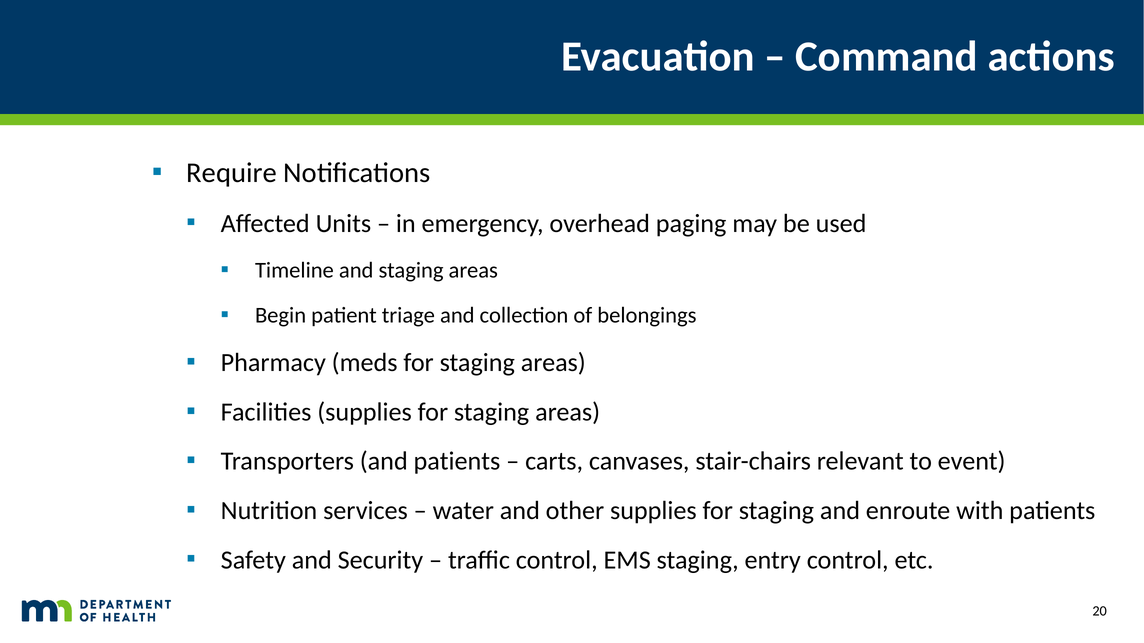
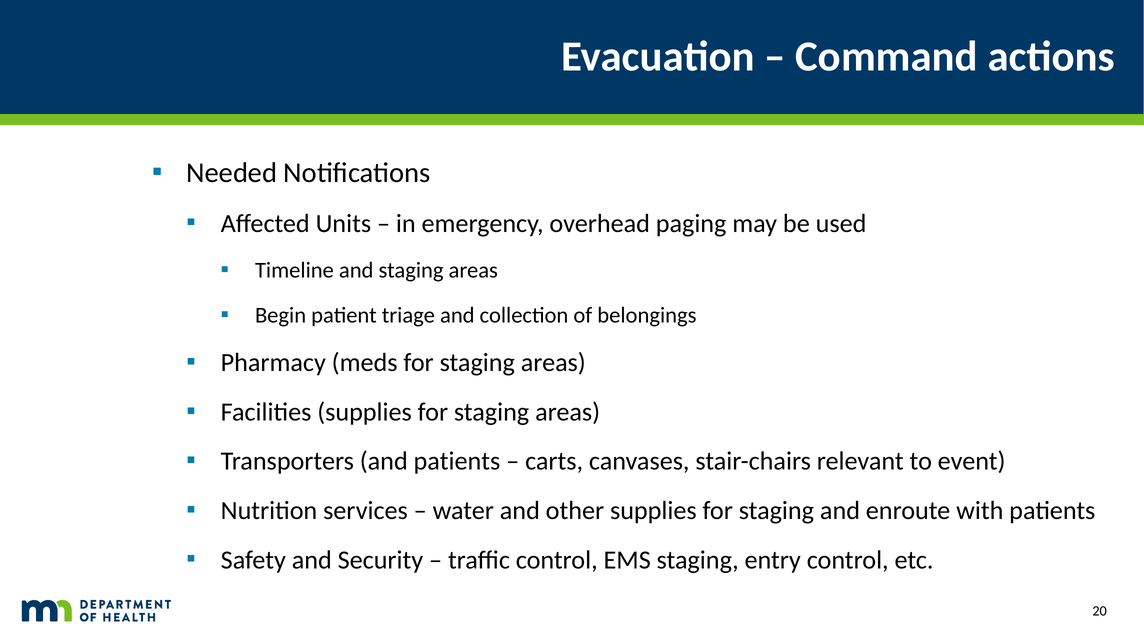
Require: Require -> Needed
